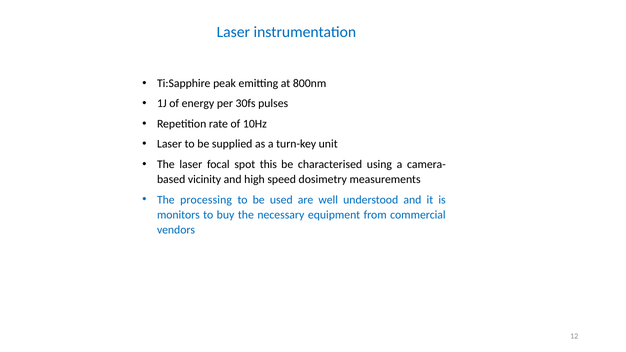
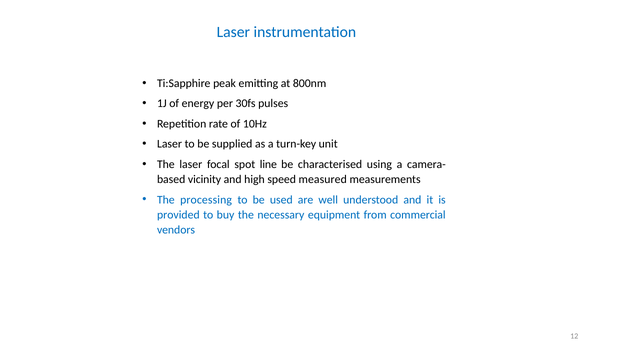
this: this -> line
dosimetry: dosimetry -> measured
monitors: monitors -> provided
